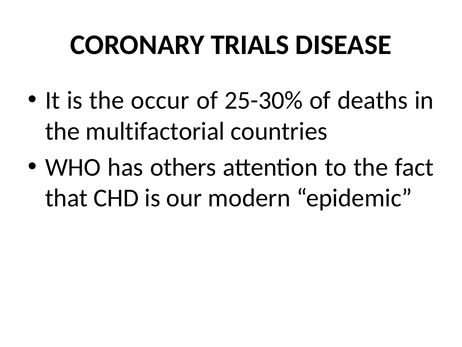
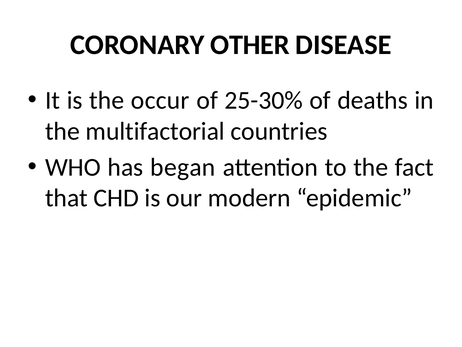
TRIALS: TRIALS -> OTHER
others: others -> began
